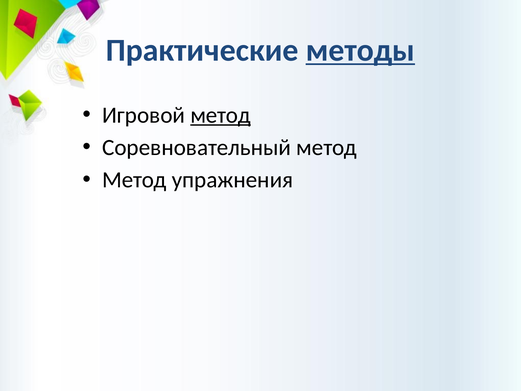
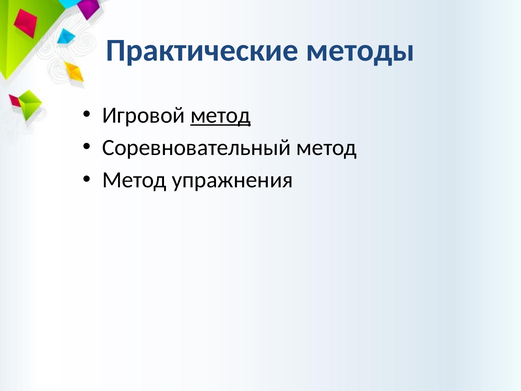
методы underline: present -> none
